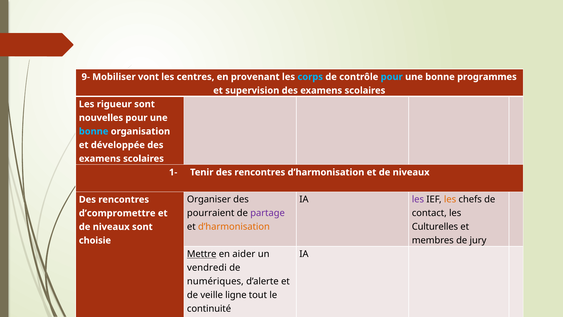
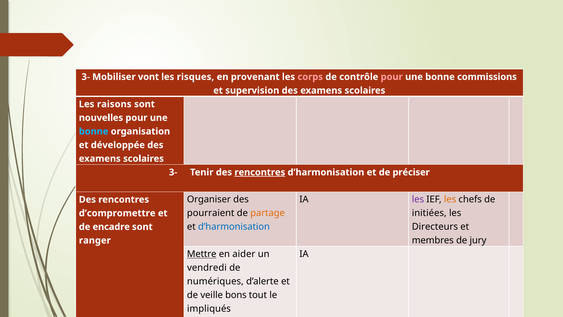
9- at (86, 77): 9- -> 3-
centres: centres -> risques
corps colour: light blue -> pink
pour at (392, 77) colour: light blue -> pink
programmes: programmes -> commissions
rigueur: rigueur -> raisons
1- at (173, 172): 1- -> 3-
rencontres at (260, 172) underline: none -> present
d’harmonisation et de niveaux: niveaux -> préciser
partage colour: purple -> orange
contact: contact -> initiées
d’harmonisation at (234, 227) colour: orange -> blue
Culturelles: Culturelles -> Directeurs
niveaux at (111, 227): niveaux -> encadre
choisie: choisie -> ranger
ligne: ligne -> bons
continuité: continuité -> impliqués
